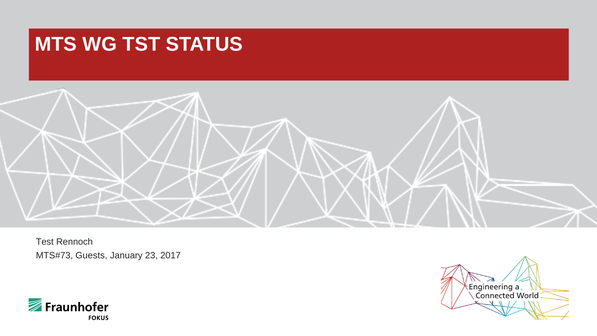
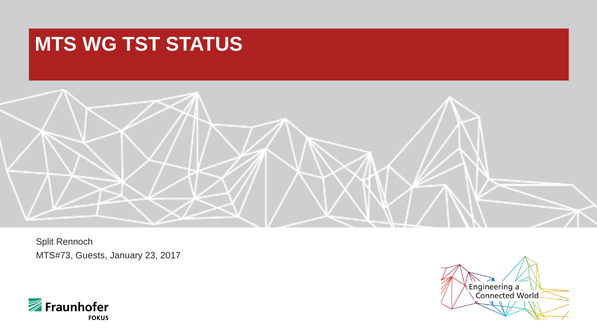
Test: Test -> Split
